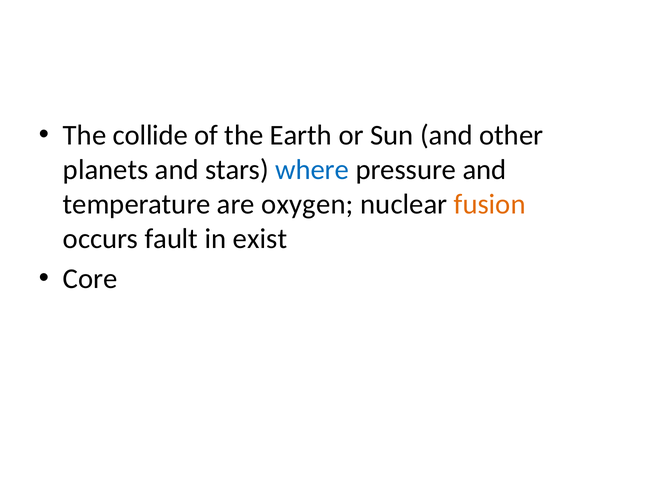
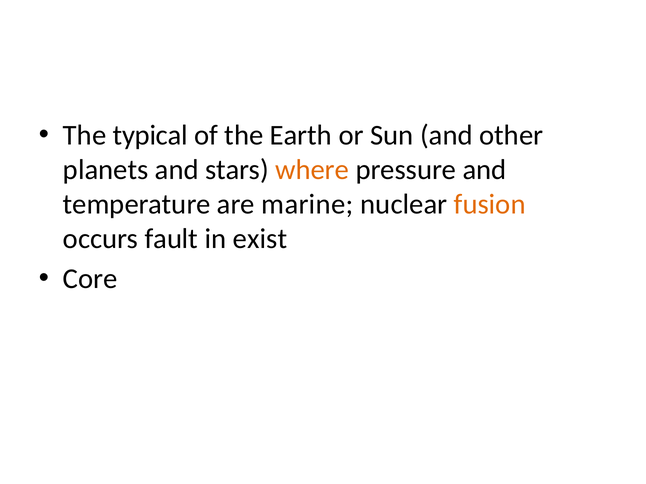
collide: collide -> typical
where colour: blue -> orange
oxygen: oxygen -> marine
